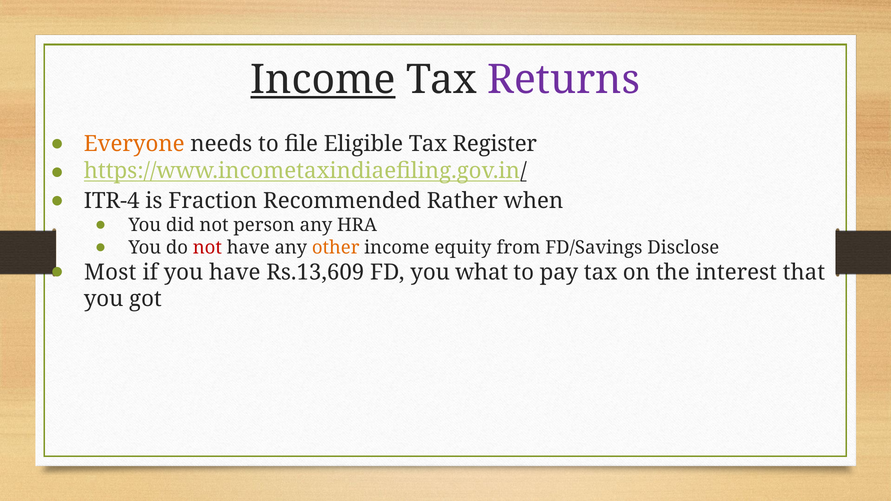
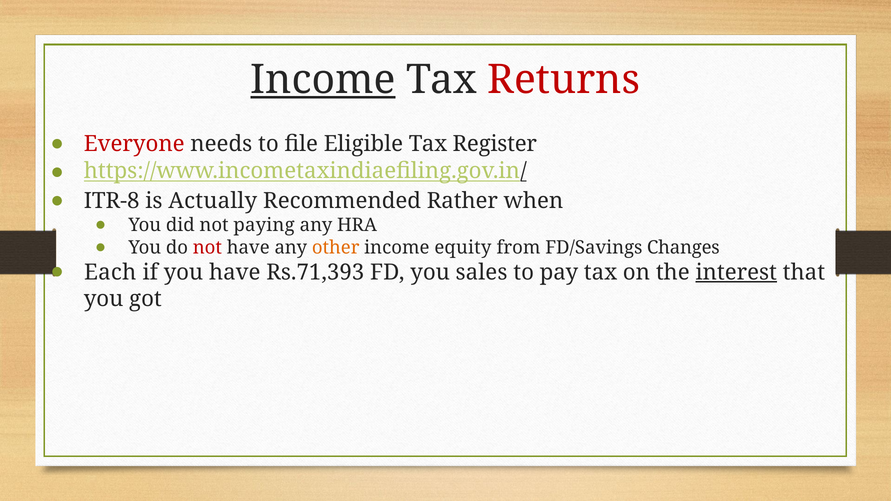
Returns colour: purple -> red
Everyone colour: orange -> red
ITR-4: ITR-4 -> ITR-8
Fraction: Fraction -> Actually
person: person -> paying
Disclose: Disclose -> Changes
Most: Most -> Each
Rs.13,609: Rs.13,609 -> Rs.71,393
what: what -> sales
interest underline: none -> present
